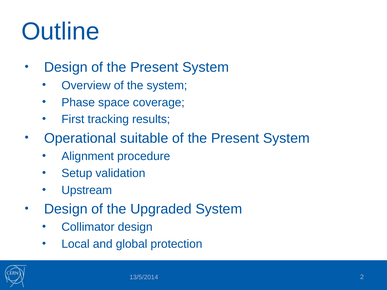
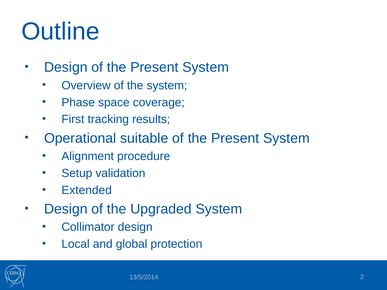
Upstream: Upstream -> Extended
